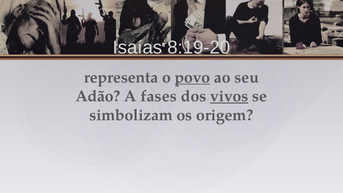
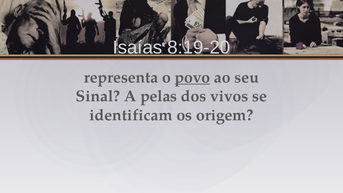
Adão: Adão -> Sinal
fases: fases -> pelas
vivos underline: present -> none
simbolizam: simbolizam -> identificam
